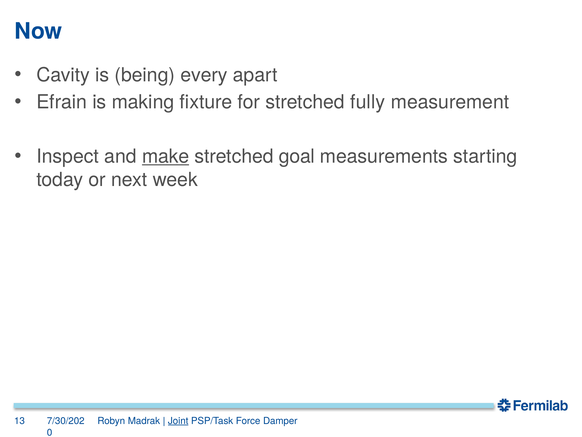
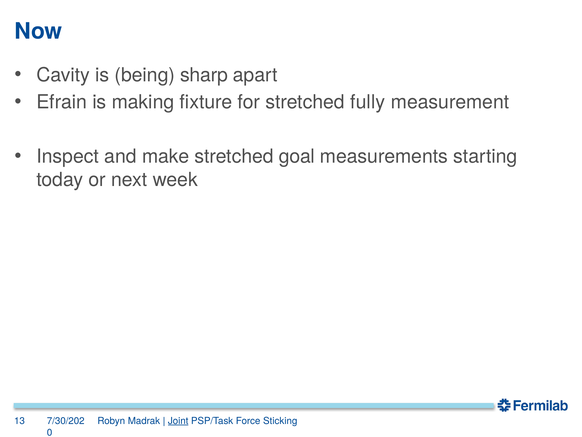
every: every -> sharp
make underline: present -> none
Damper: Damper -> Sticking
